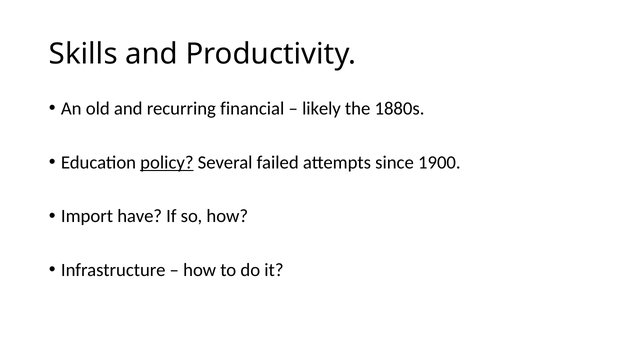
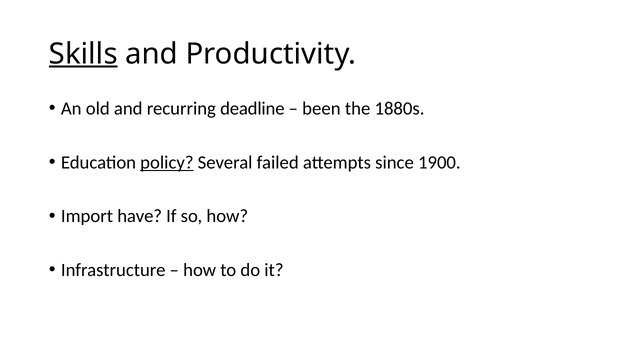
Skills underline: none -> present
financial: financial -> deadline
likely: likely -> been
